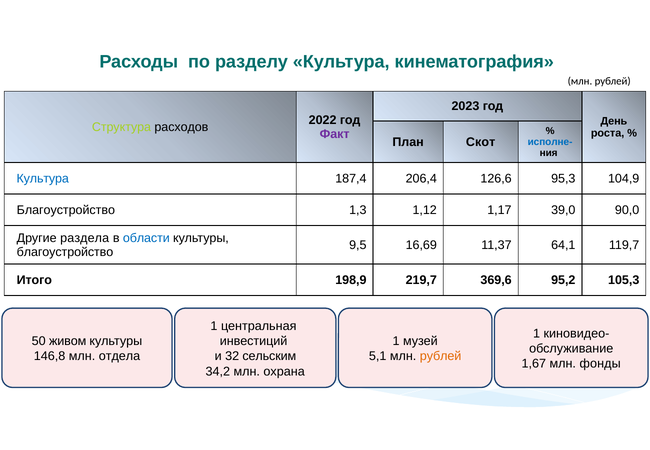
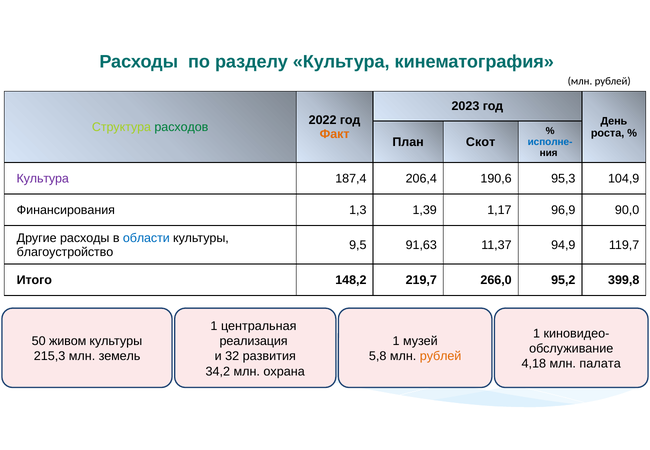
расходов colour: black -> green
Факт colour: purple -> orange
Культура at (43, 178) colour: blue -> purple
126,6: 126,6 -> 190,6
Благоустройство at (66, 210): Благоустройство -> Финансирования
1,12: 1,12 -> 1,39
39,0: 39,0 -> 96,9
Другие раздела: раздела -> расходы
16,69: 16,69 -> 91,63
64,1: 64,1 -> 94,9
198,9: 198,9 -> 148,2
369,6: 369,6 -> 266,0
105,3: 105,3 -> 399,8
инвестиций: инвестиций -> реализация
146,8: 146,8 -> 215,3
отдела: отдела -> земель
сельским: сельским -> развития
5,1: 5,1 -> 5,8
1,67: 1,67 -> 4,18
фонды: фонды -> палата
